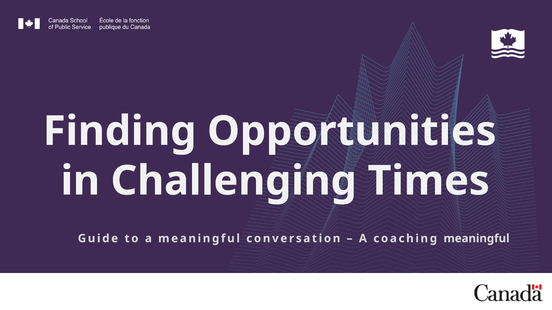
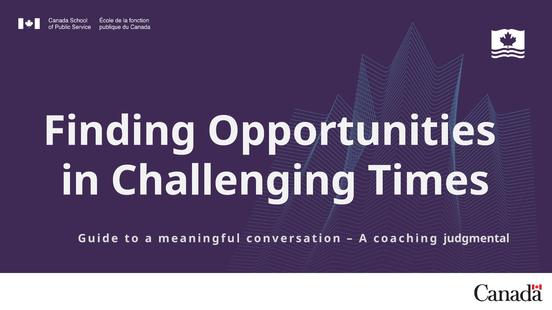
coaching meaningful: meaningful -> judgmental
